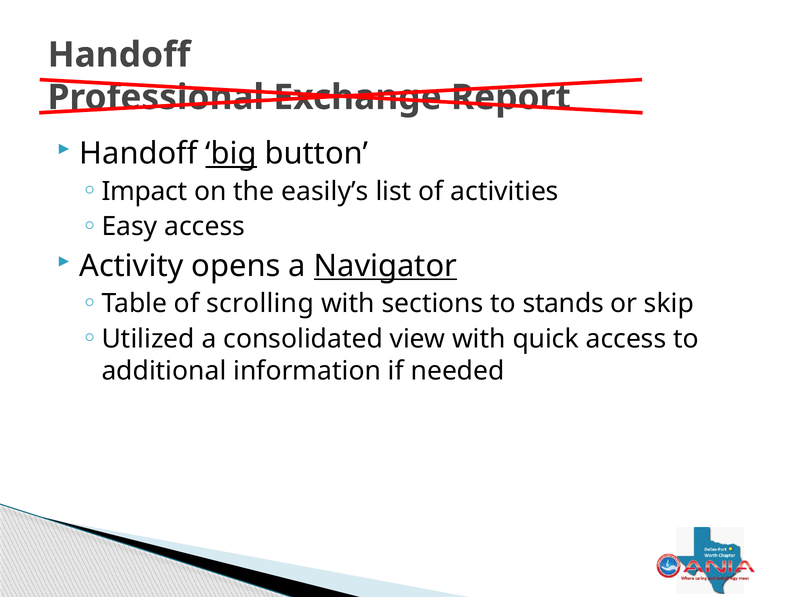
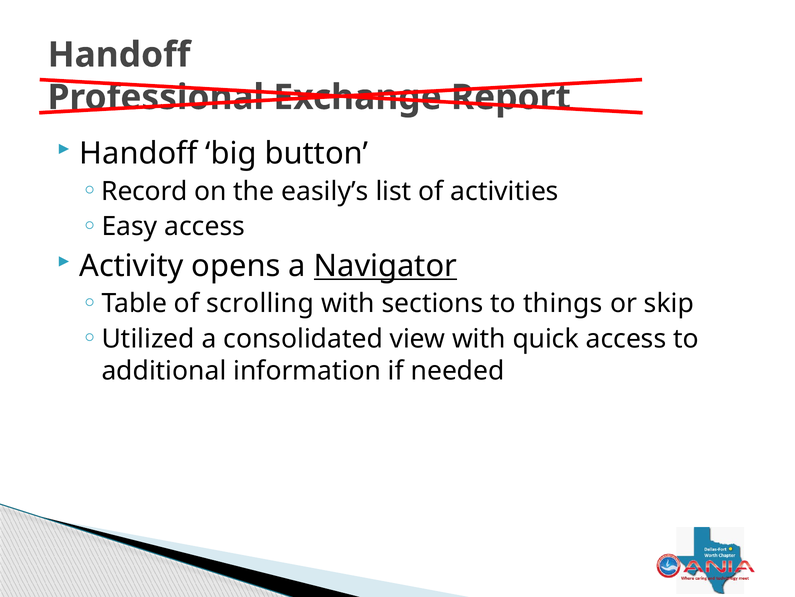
big underline: present -> none
Impact: Impact -> Record
stands: stands -> things
